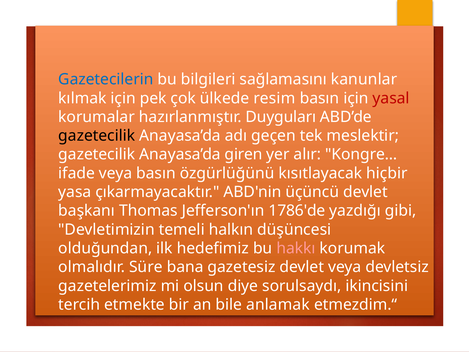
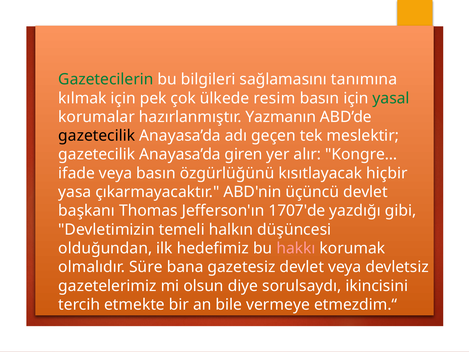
Gazetecilerin colour: blue -> green
kanunlar: kanunlar -> tanımına
yasal colour: red -> green
Duyguları: Duyguları -> Yazmanın
1786'de: 1786'de -> 1707'de
anlamak: anlamak -> vermeye
